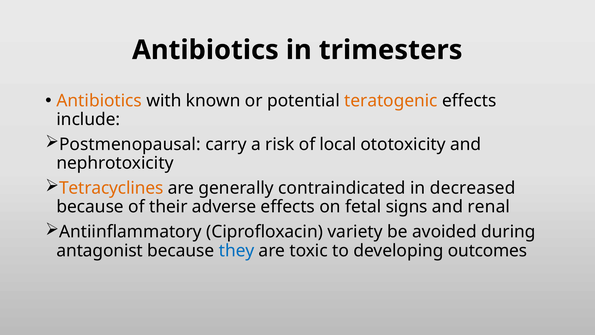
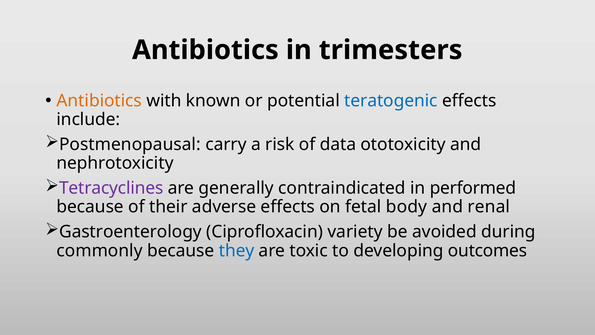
teratogenic colour: orange -> blue
local: local -> data
Tetracyclines colour: orange -> purple
decreased: decreased -> performed
signs: signs -> body
Antiinflammatory: Antiinflammatory -> Gastroenterology
antagonist: antagonist -> commonly
